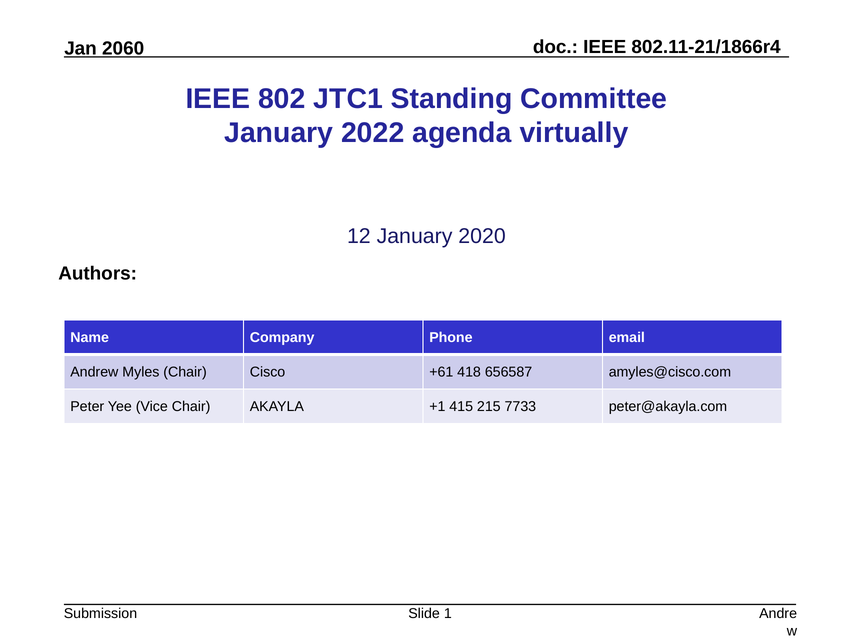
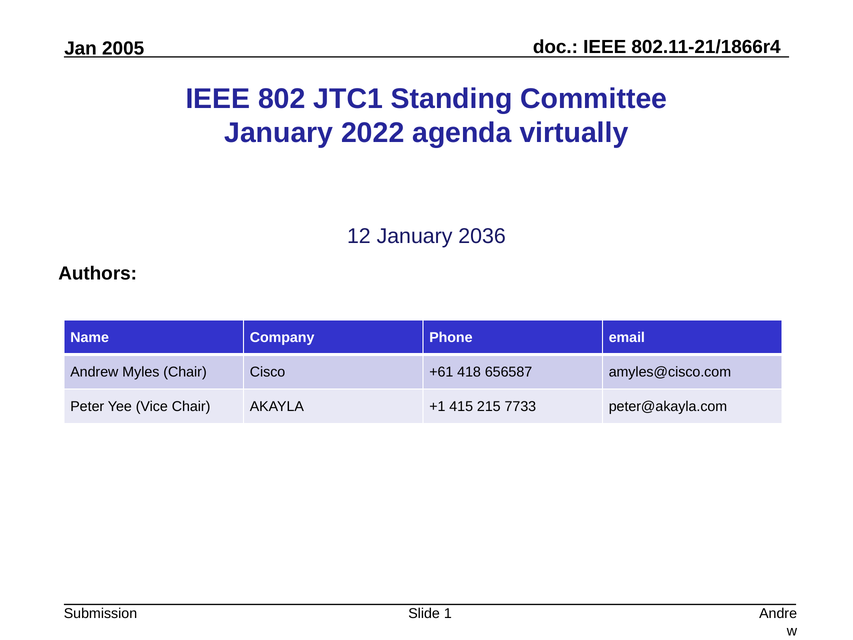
2060: 2060 -> 2005
2020: 2020 -> 2036
